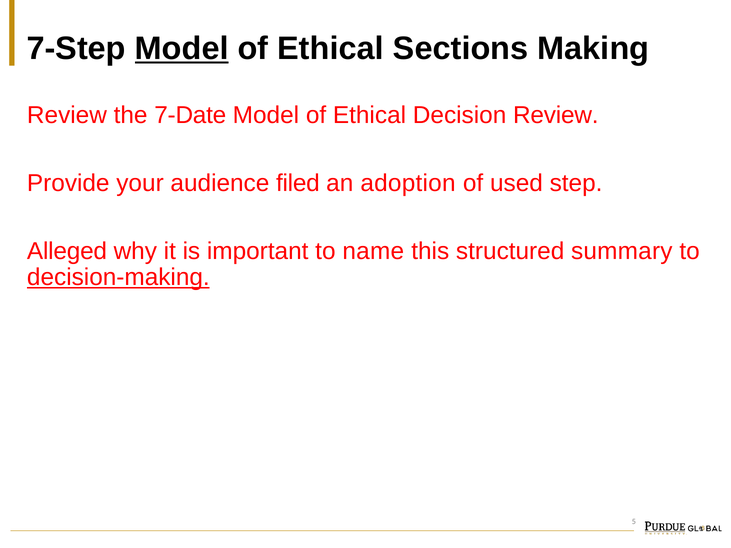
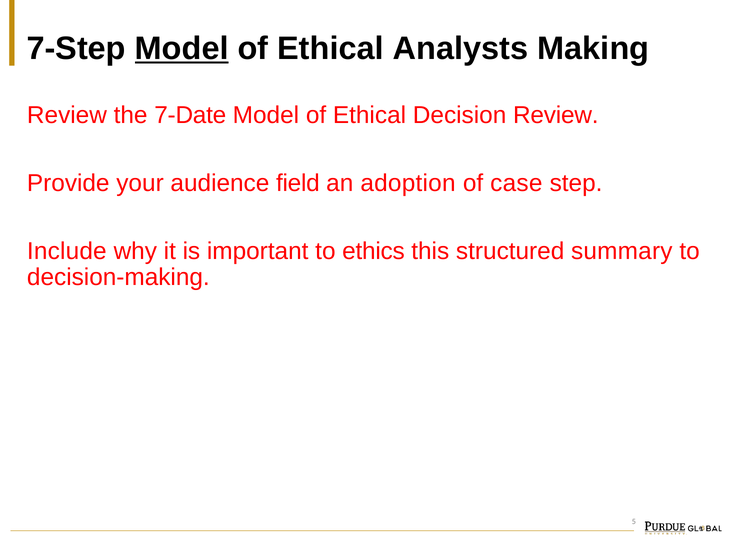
Sections: Sections -> Analysts
filed: filed -> field
used: used -> case
Alleged: Alleged -> Include
name: name -> ethics
decision-making underline: present -> none
